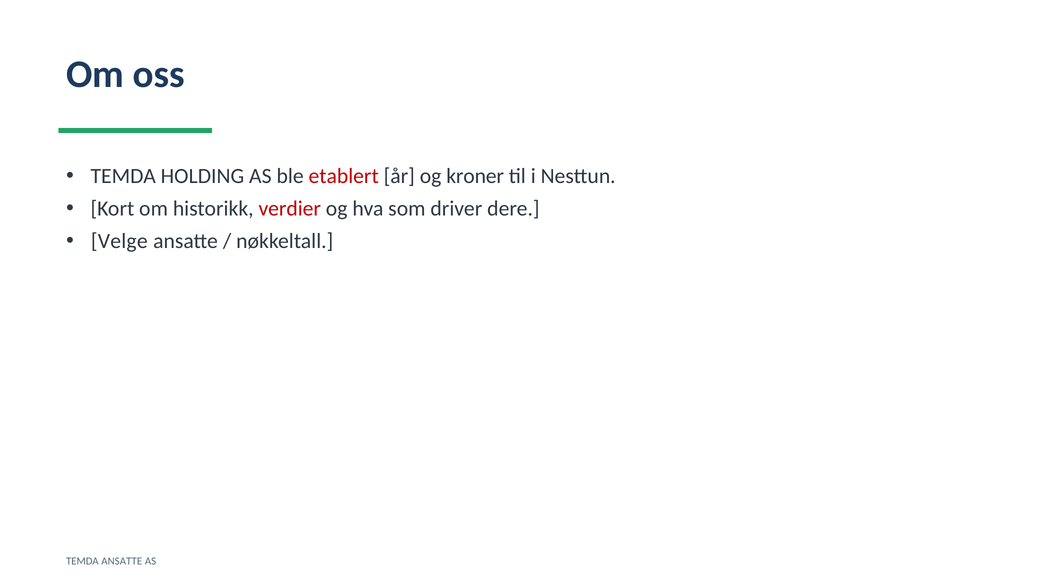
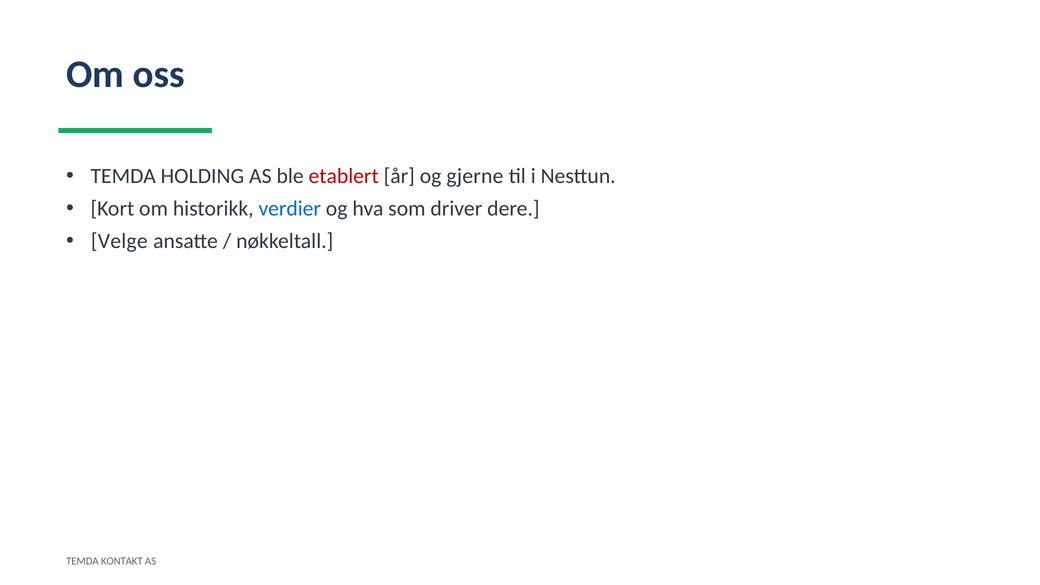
kroner: kroner -> gjerne
verdier colour: red -> blue
TEMDA ANSATTE: ANSATTE -> KONTAKT
